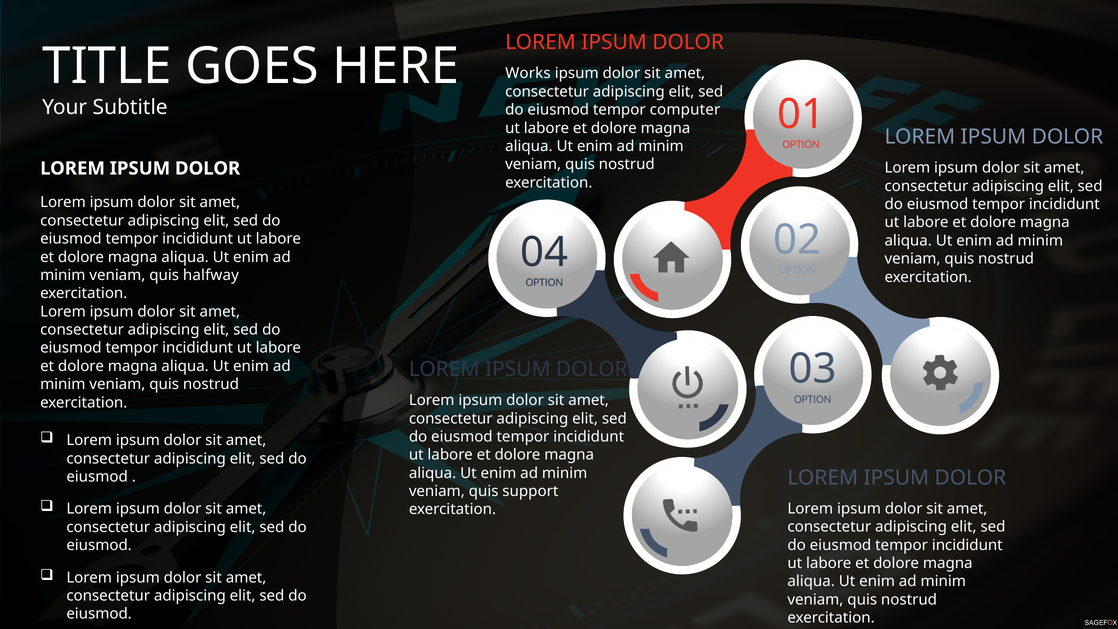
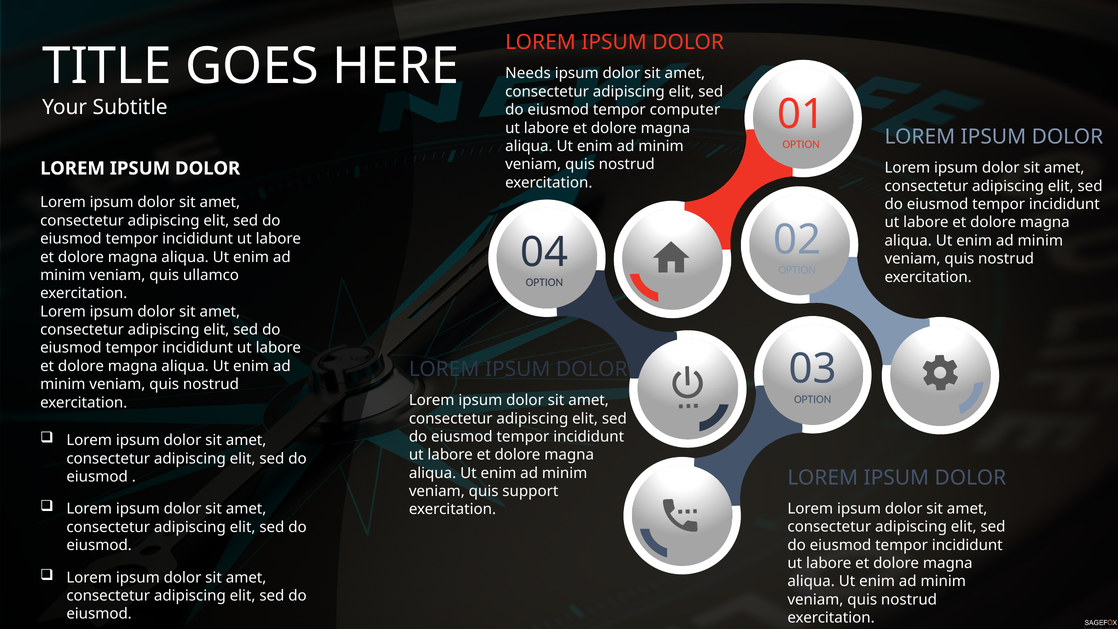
Works: Works -> Needs
halfway: halfway -> ullamco
